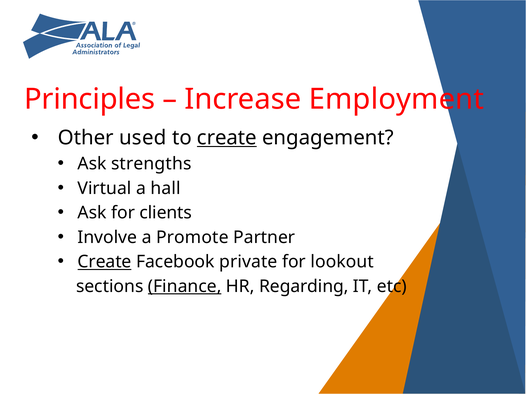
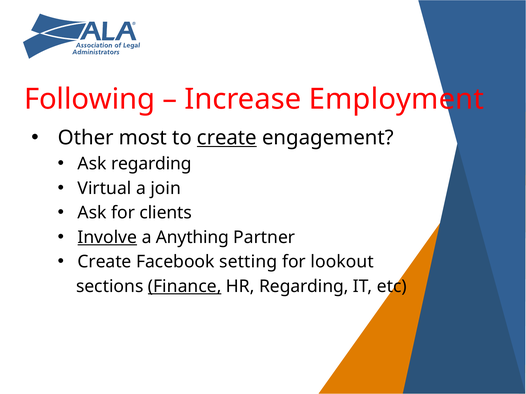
Principles: Principles -> Following
used: used -> most
Ask strengths: strengths -> regarding
hall: hall -> join
Involve underline: none -> present
Promote: Promote -> Anything
Create at (105, 262) underline: present -> none
private: private -> setting
